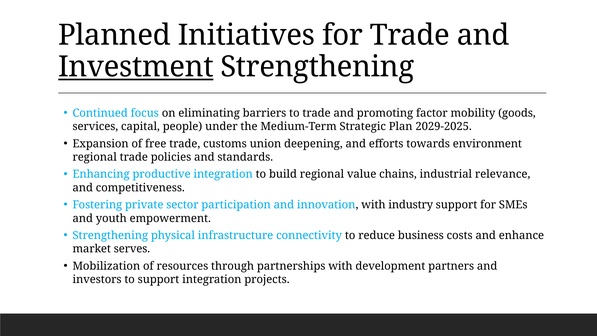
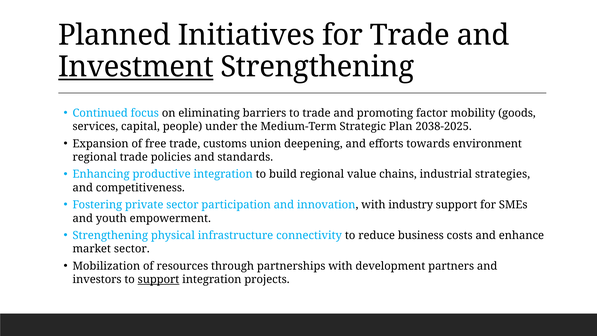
2029-2025: 2029-2025 -> 2038-2025
relevance: relevance -> strategies
market serves: serves -> sector
support at (158, 279) underline: none -> present
